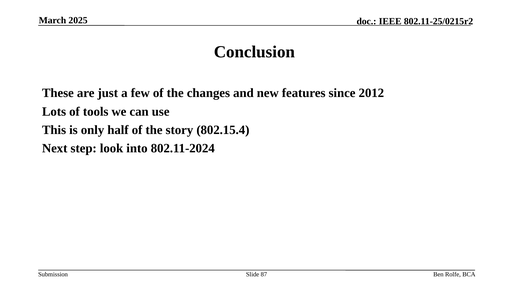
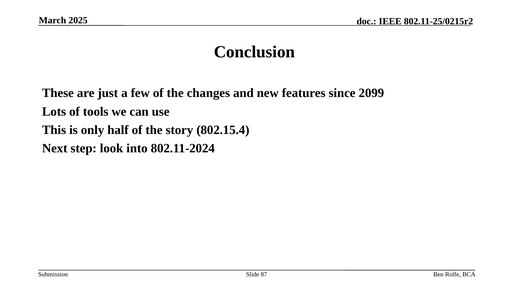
2012: 2012 -> 2099
